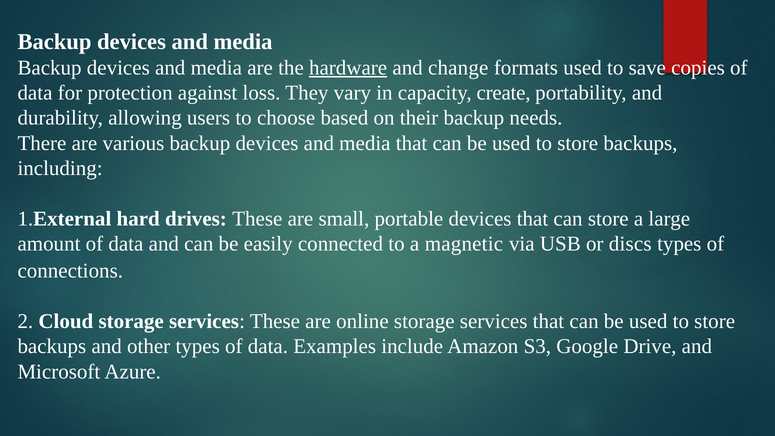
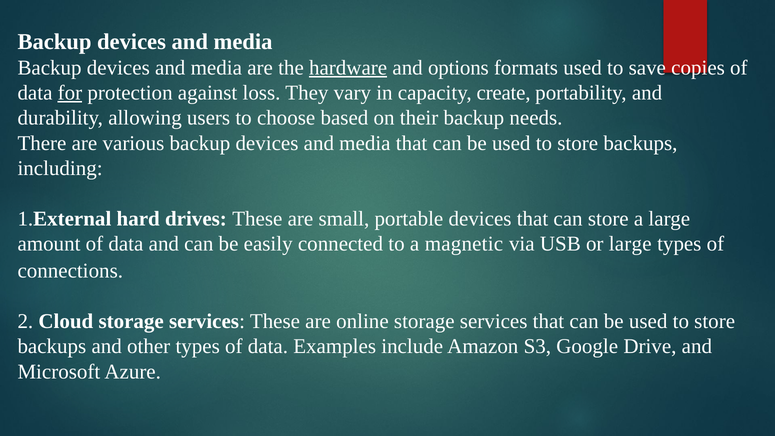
change: change -> options
for underline: none -> present
or discs: discs -> large
